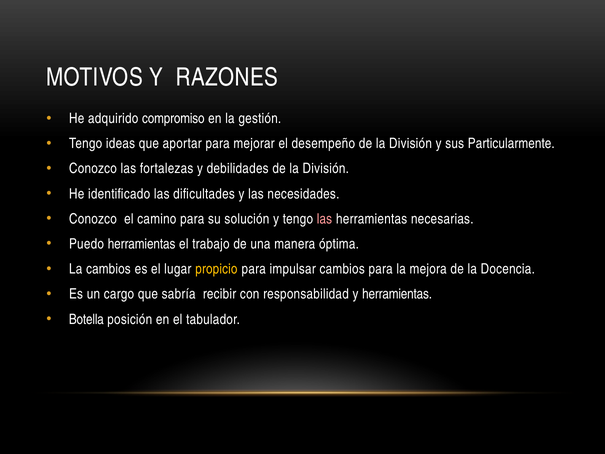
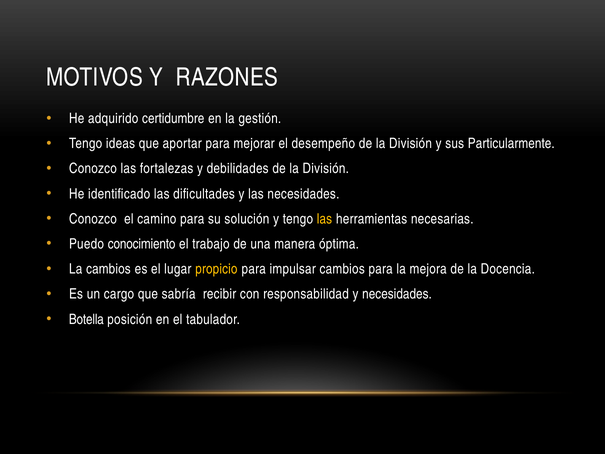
compromiso: compromiso -> certidumbre
las at (324, 219) colour: pink -> yellow
Puedo herramientas: herramientas -> conocimiento
y herramientas: herramientas -> necesidades
